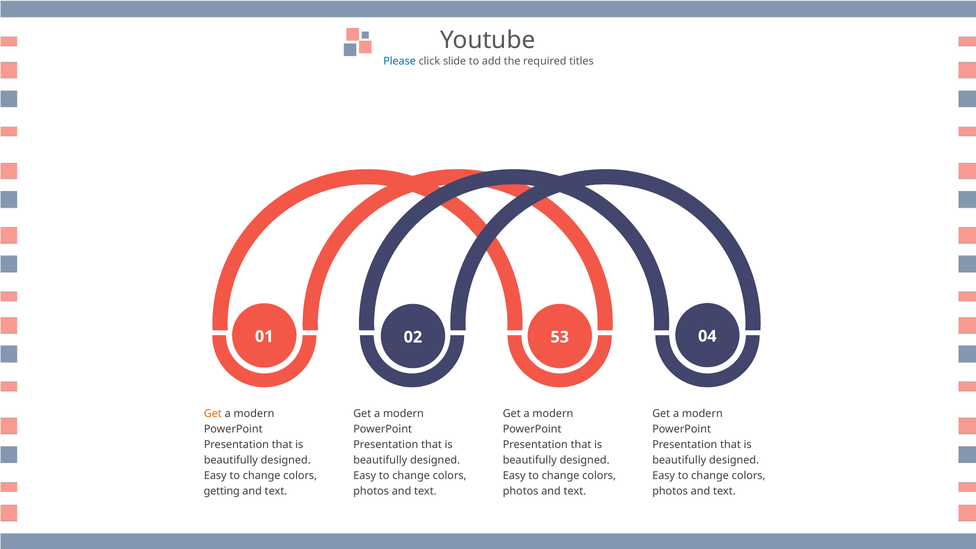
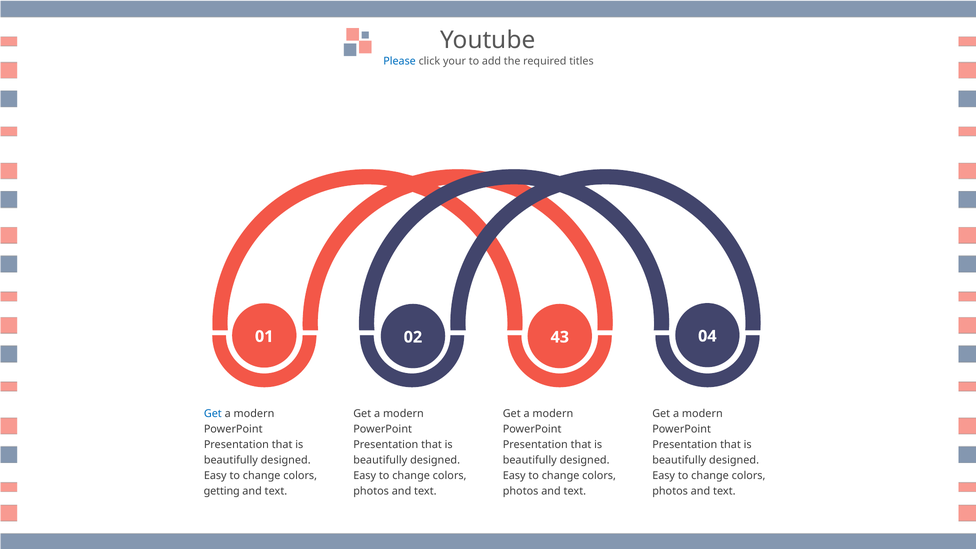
slide: slide -> your
53: 53 -> 43
Get at (213, 413) colour: orange -> blue
